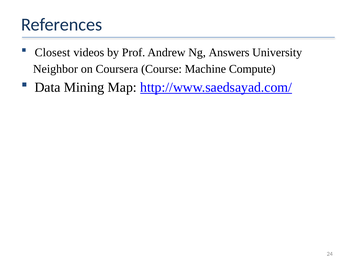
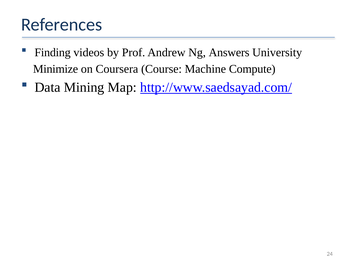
Closest: Closest -> Finding
Neighbor: Neighbor -> Minimize
